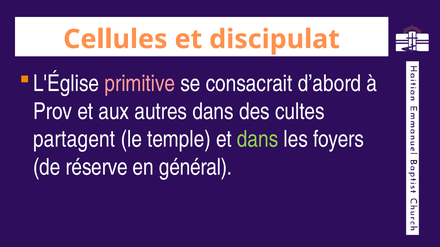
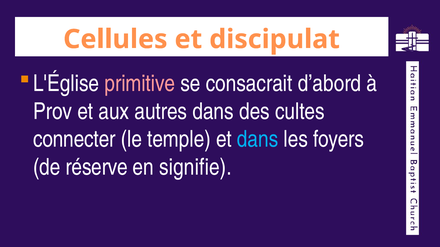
partagent: partagent -> connecter
dans at (258, 140) colour: light green -> light blue
général: général -> signifie
